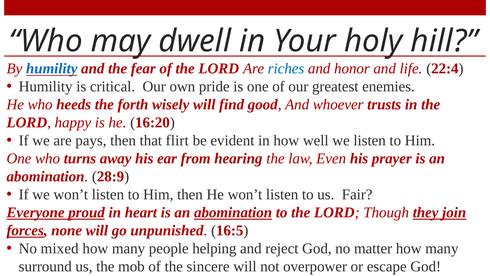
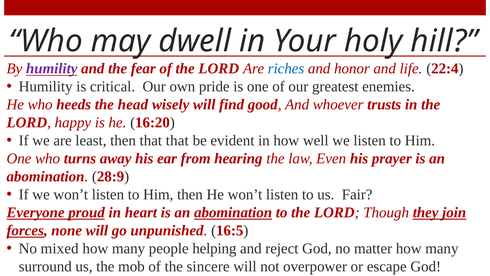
humility at (52, 69) colour: blue -> purple
forth: forth -> head
pays: pays -> least
that flirt: flirt -> that
